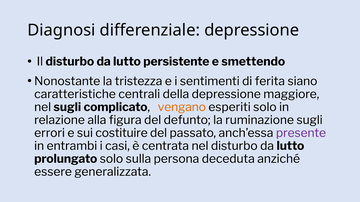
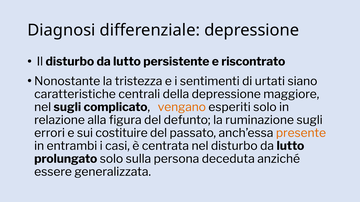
smettendo: smettendo -> riscontrato
ferita: ferita -> urtati
presente colour: purple -> orange
